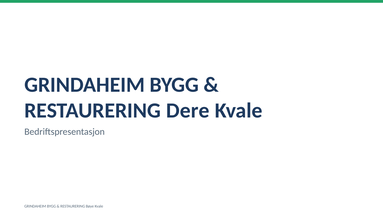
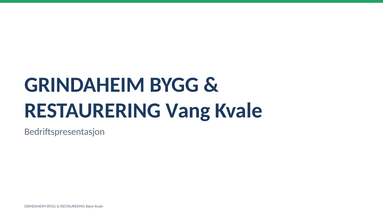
Dere: Dere -> Vang
